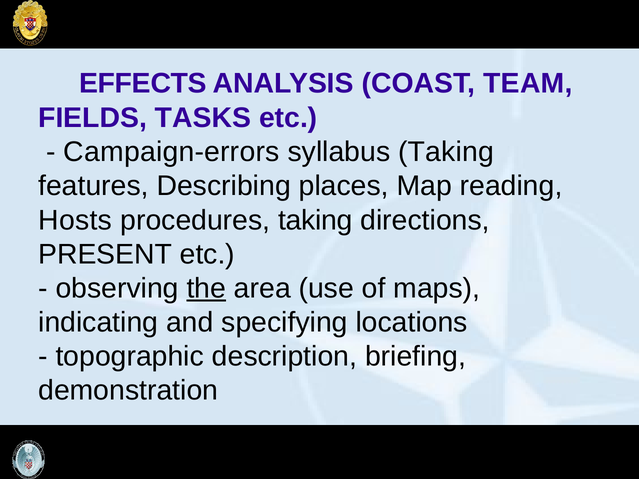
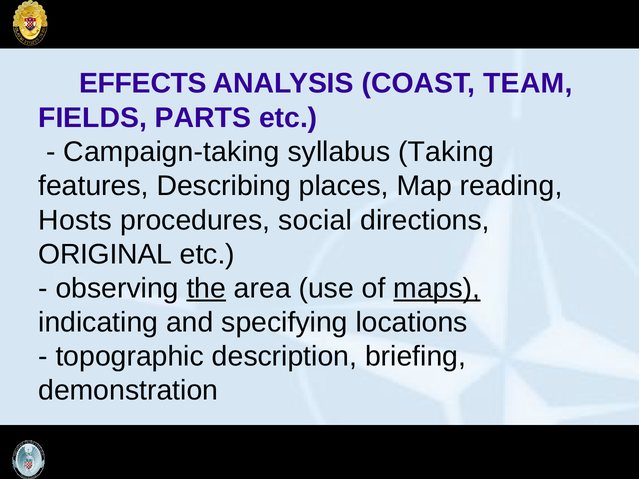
TASKS: TASKS -> PARTS
Campaign-errors: Campaign-errors -> Campaign-taking
procedures taking: taking -> social
PRESENT: PRESENT -> ORIGINAL
maps underline: none -> present
